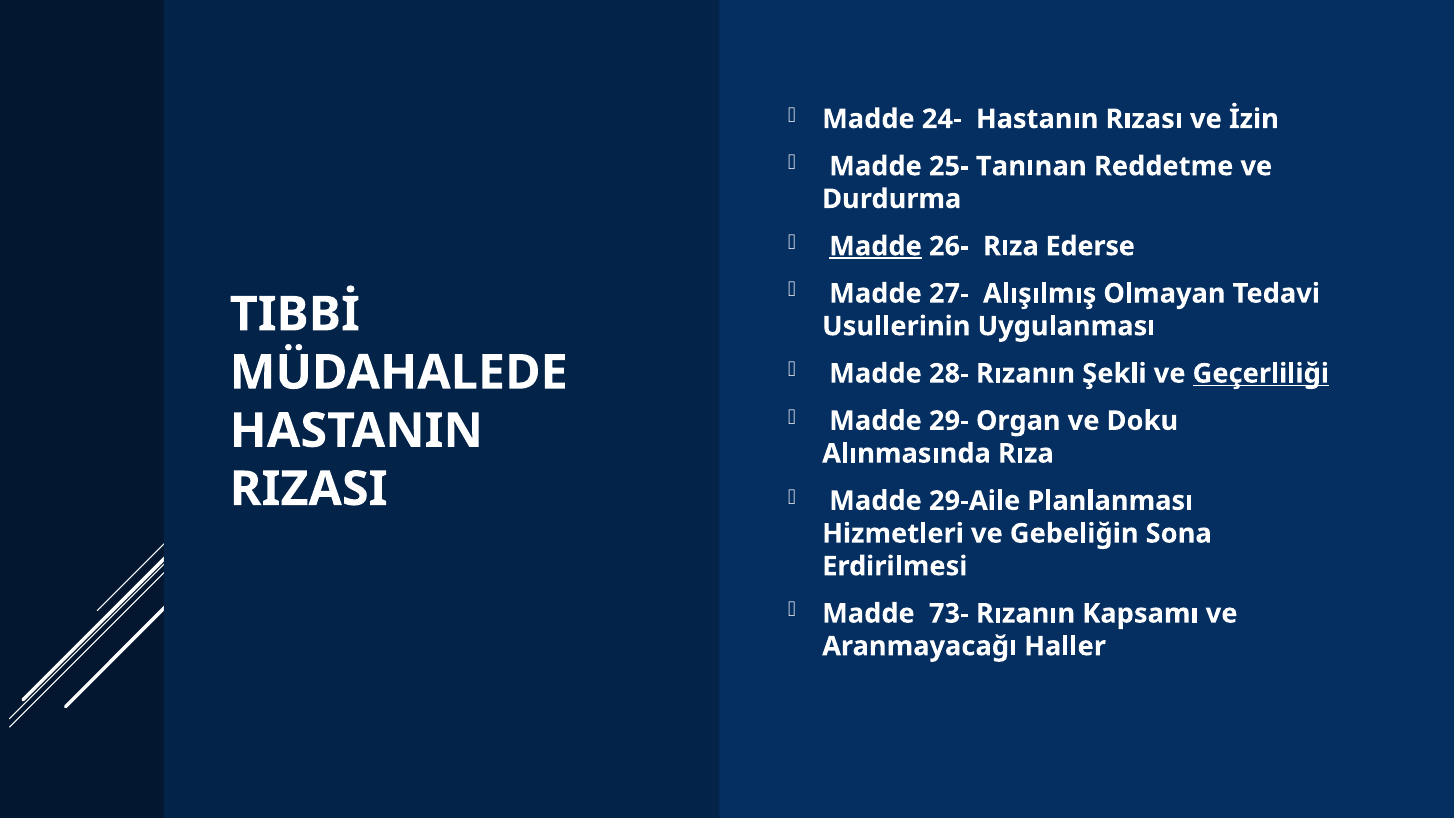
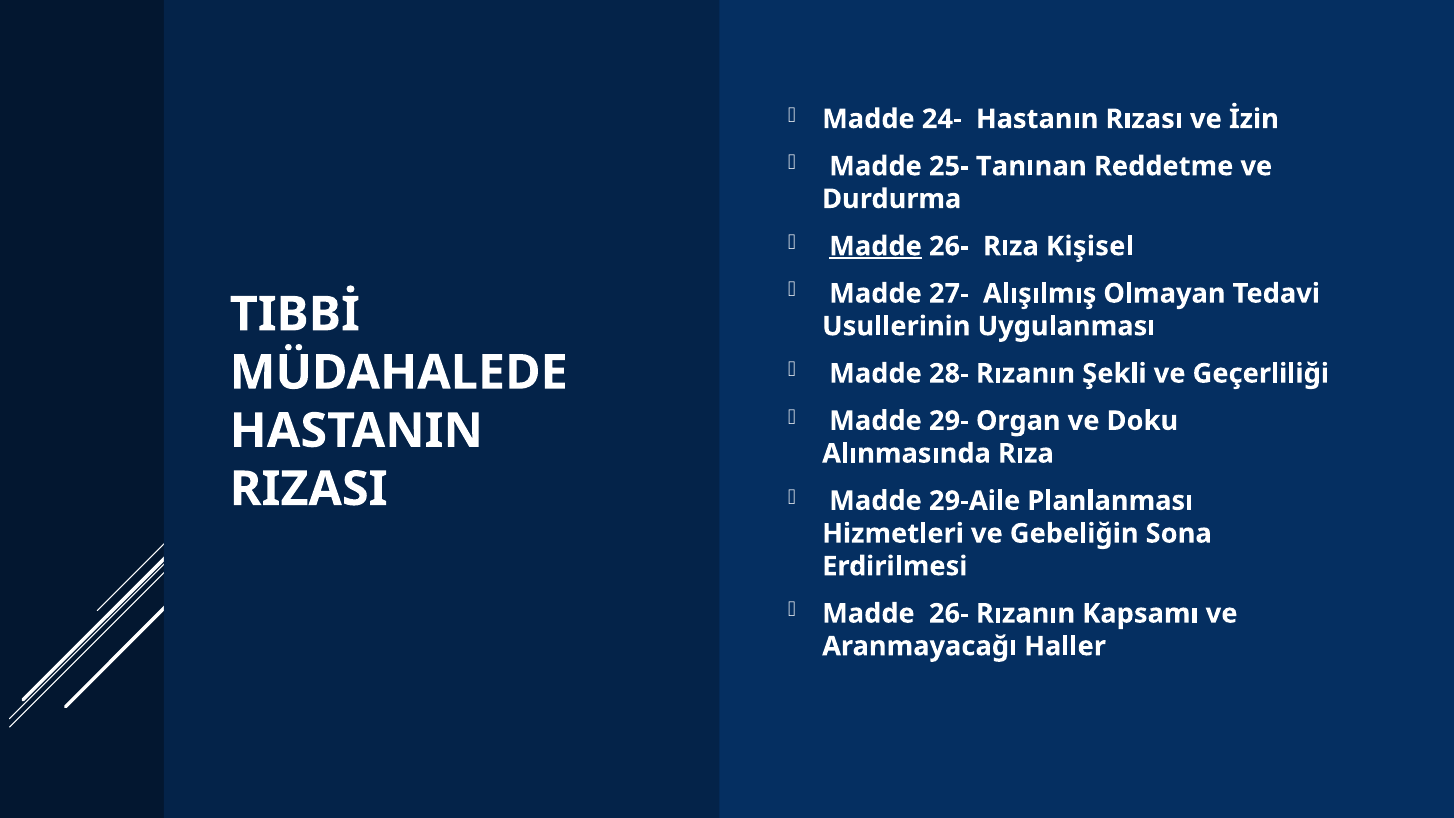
Ederse: Ederse -> Kişisel
Geçerliliği underline: present -> none
73- at (949, 613): 73- -> 26-
